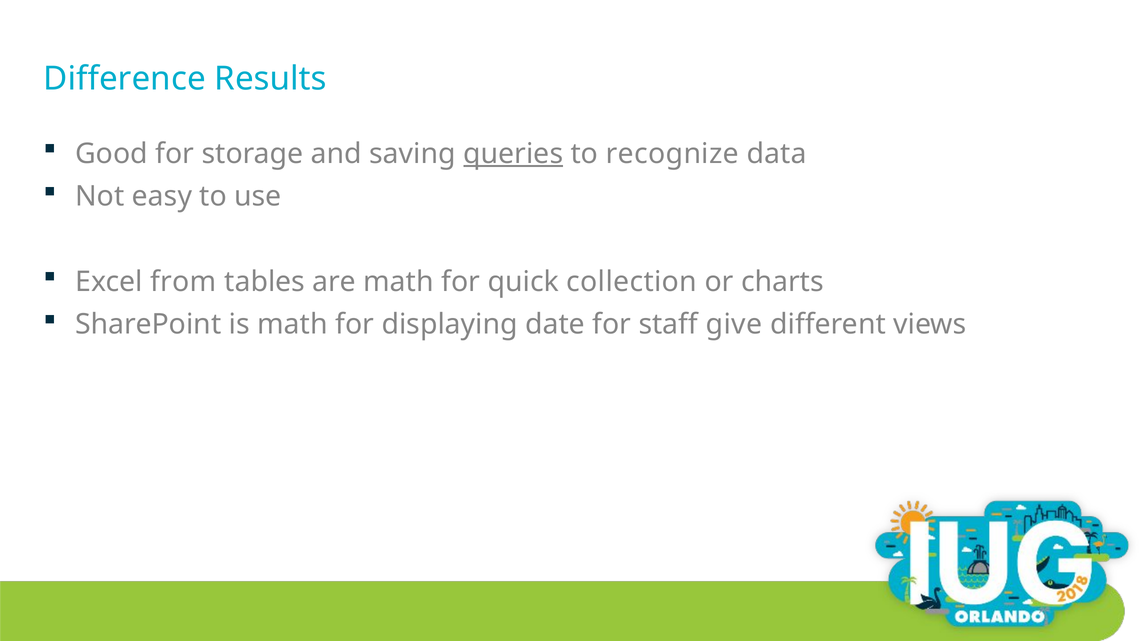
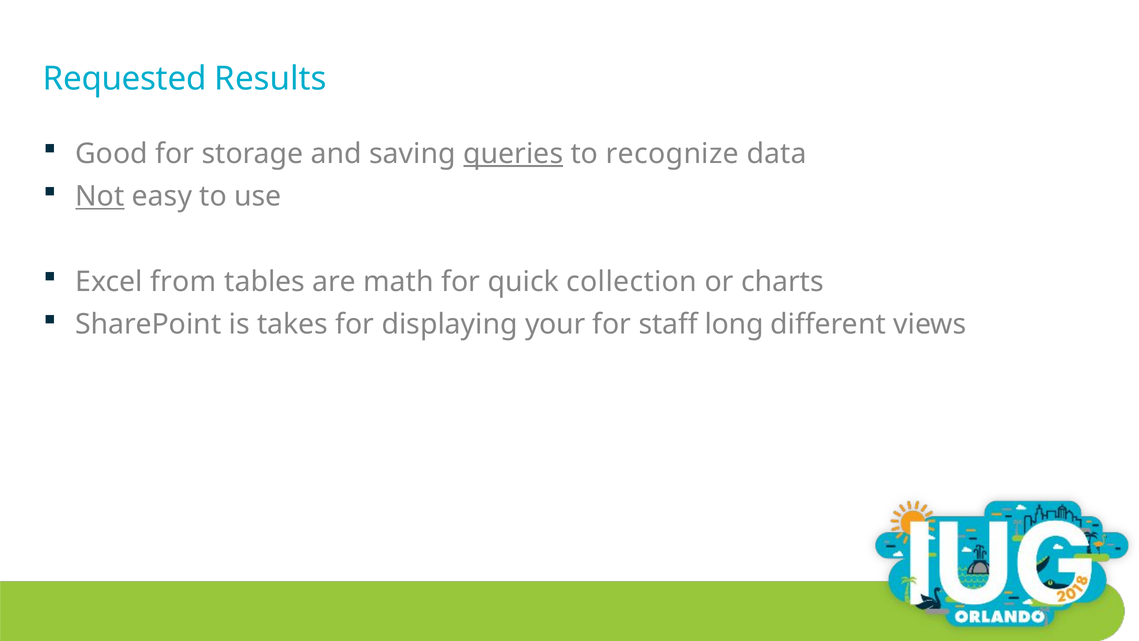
Difference: Difference -> Requested
Not underline: none -> present
is math: math -> takes
date: date -> your
give: give -> long
